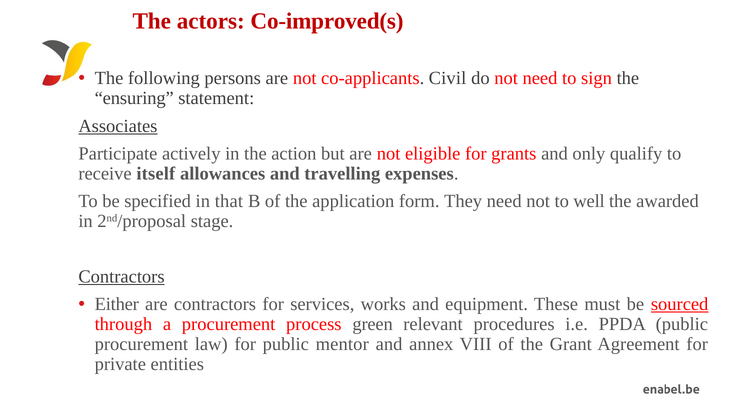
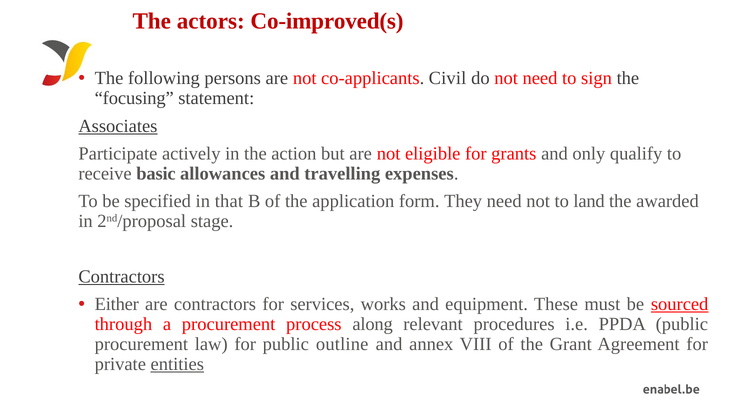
ensuring: ensuring -> focusing
itself: itself -> basic
well: well -> land
green: green -> along
mentor: mentor -> outline
entities underline: none -> present
